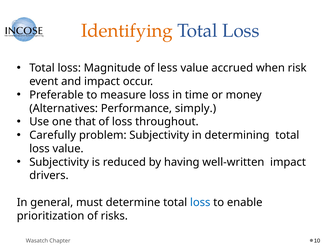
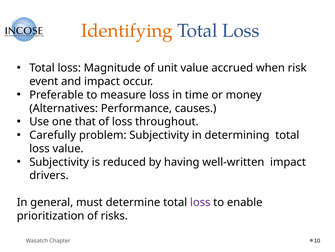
less: less -> unit
simply: simply -> causes
loss at (200, 202) colour: blue -> purple
